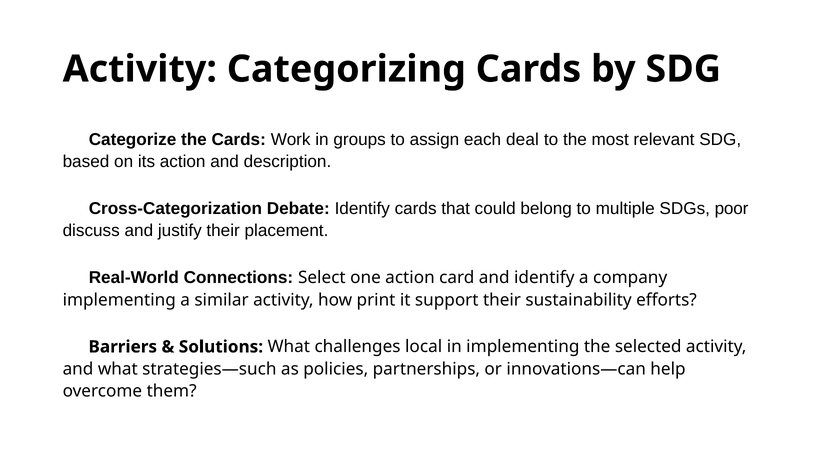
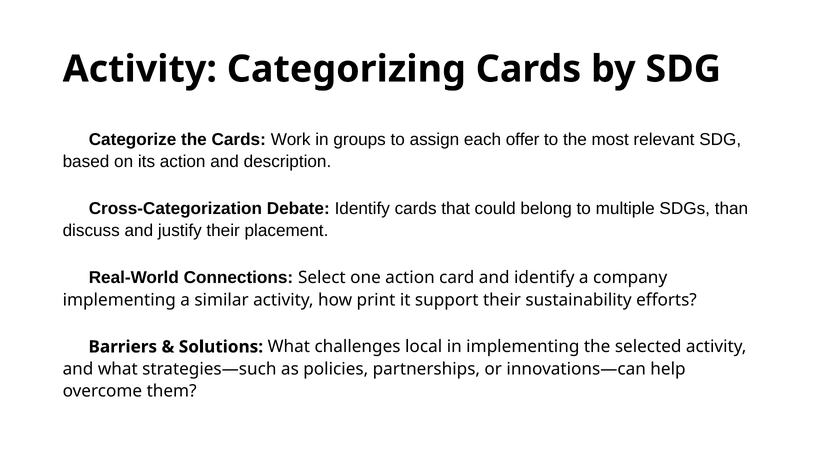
deal: deal -> offer
poor: poor -> than
